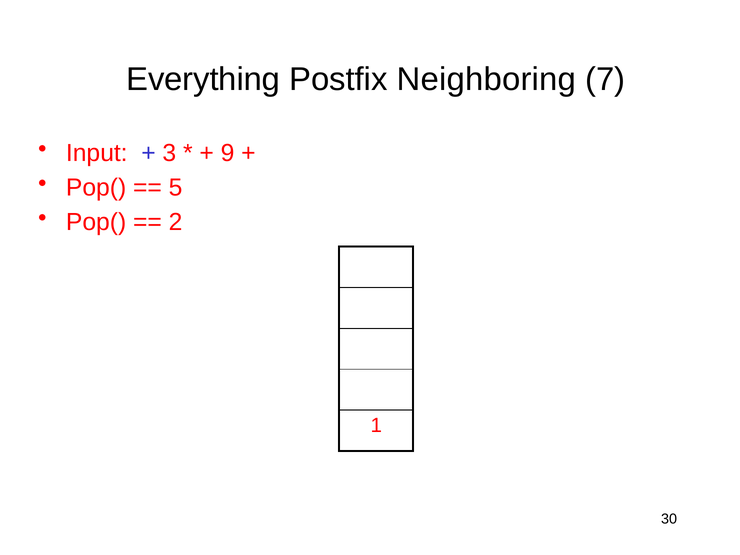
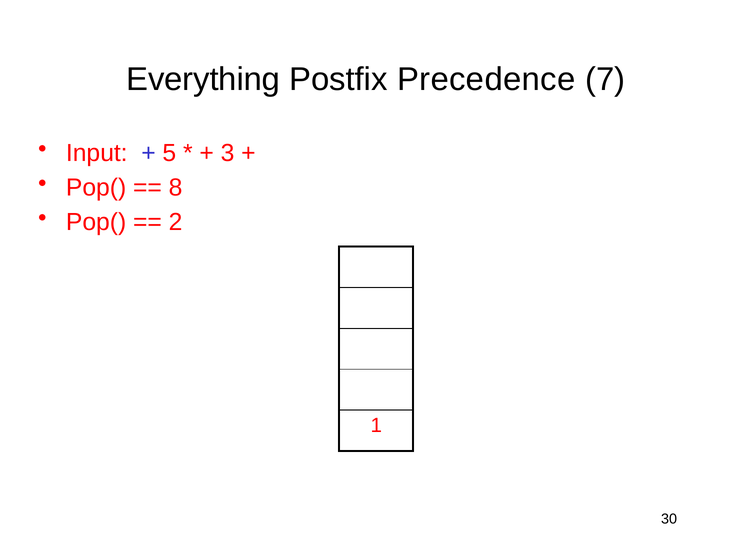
Neighboring: Neighboring -> Precedence
3: 3 -> 5
9: 9 -> 3
5: 5 -> 8
